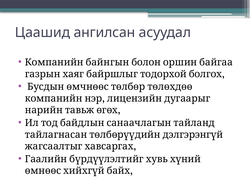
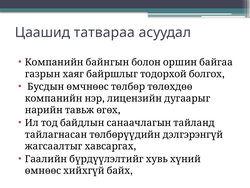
ангилсан: ангилсан -> татвараа
